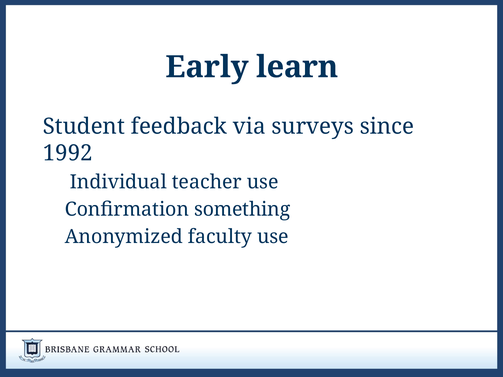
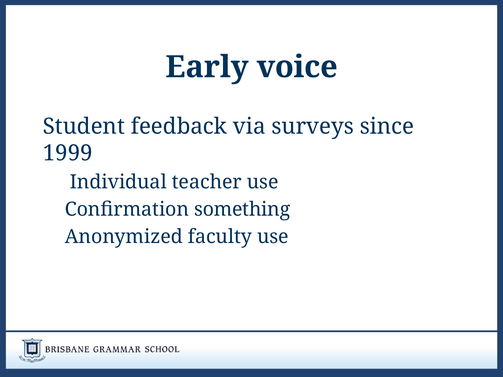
learn: learn -> voice
1992: 1992 -> 1999
